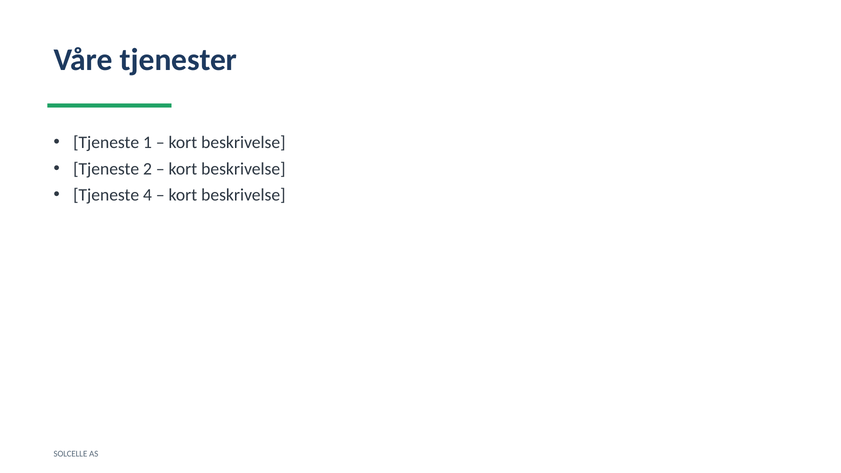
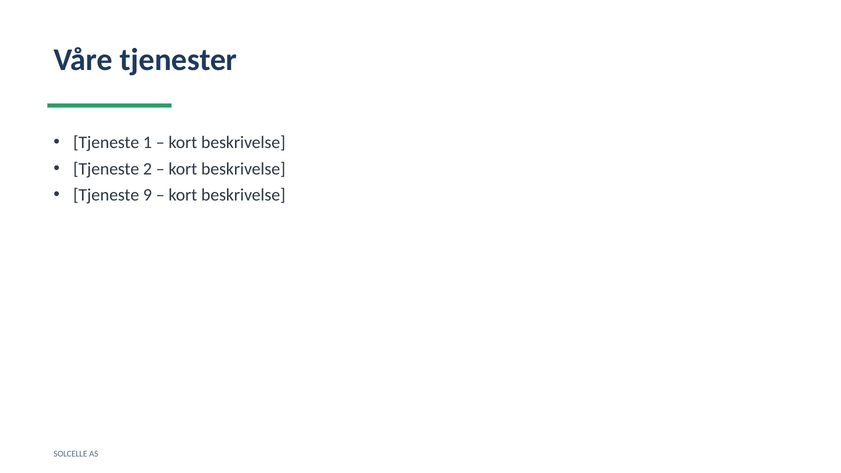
4: 4 -> 9
